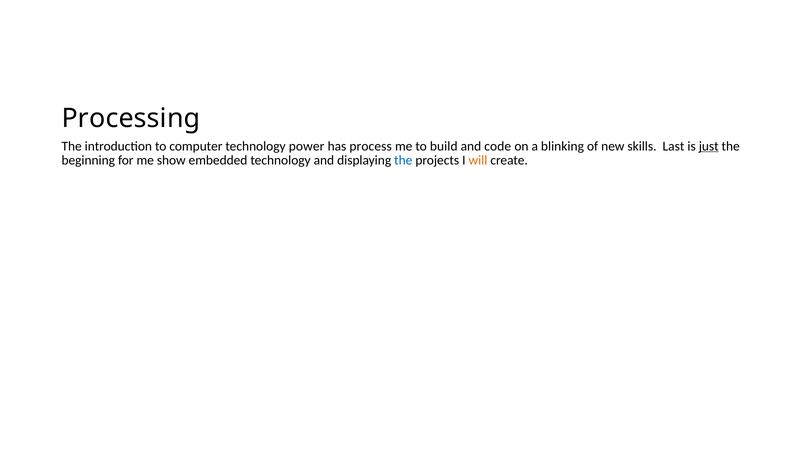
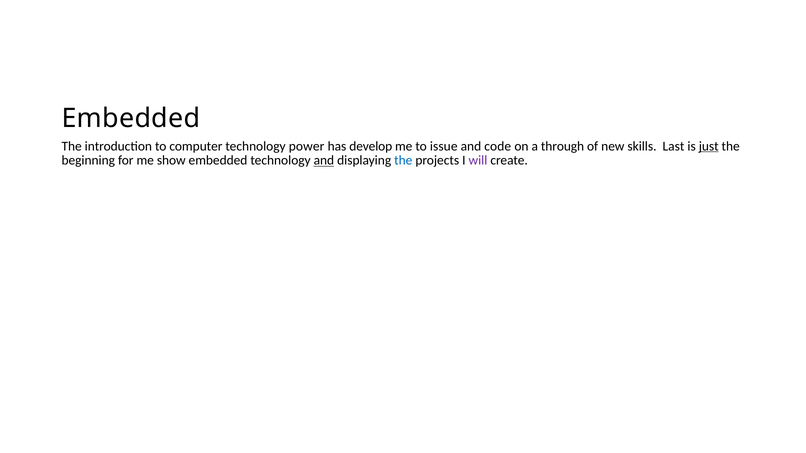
Processing at (131, 118): Processing -> Embedded
process: process -> develop
build: build -> issue
blinking: blinking -> through
and at (324, 161) underline: none -> present
will colour: orange -> purple
